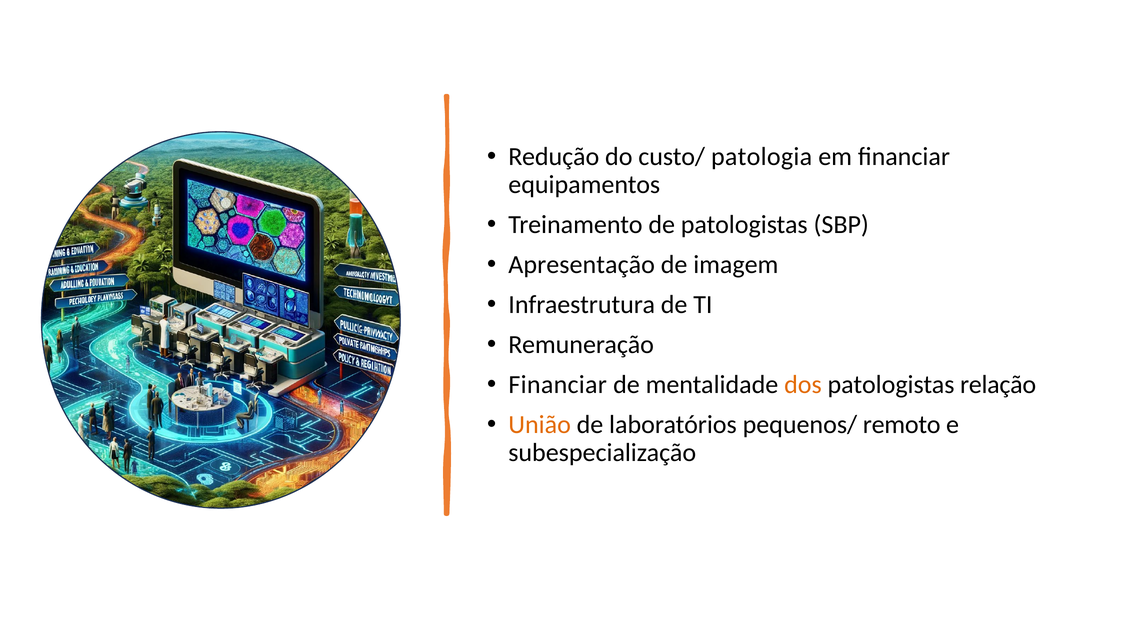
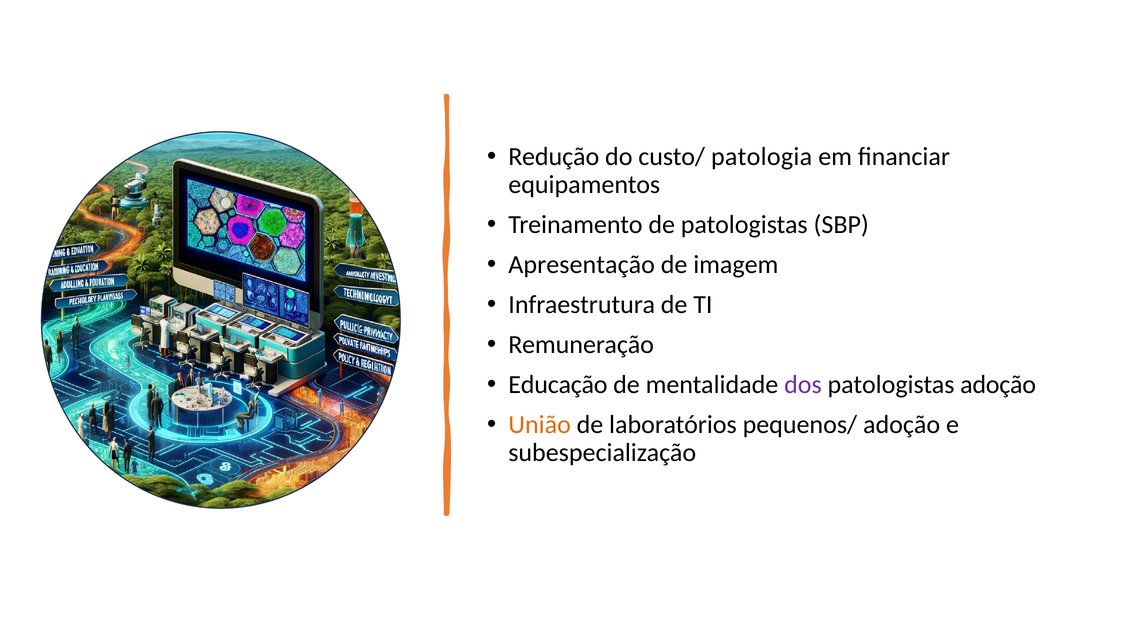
Financiar at (558, 385): Financiar -> Educação
dos colour: orange -> purple
patologistas relação: relação -> adoção
pequenos/ remoto: remoto -> adoção
